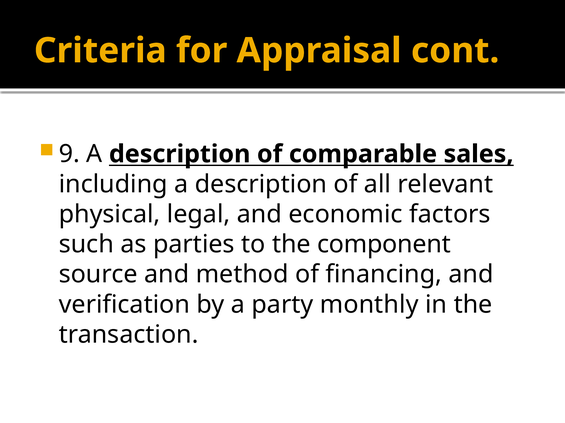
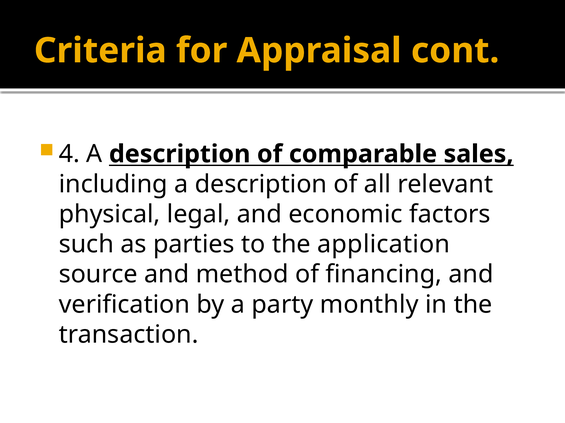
9: 9 -> 4
component: component -> application
